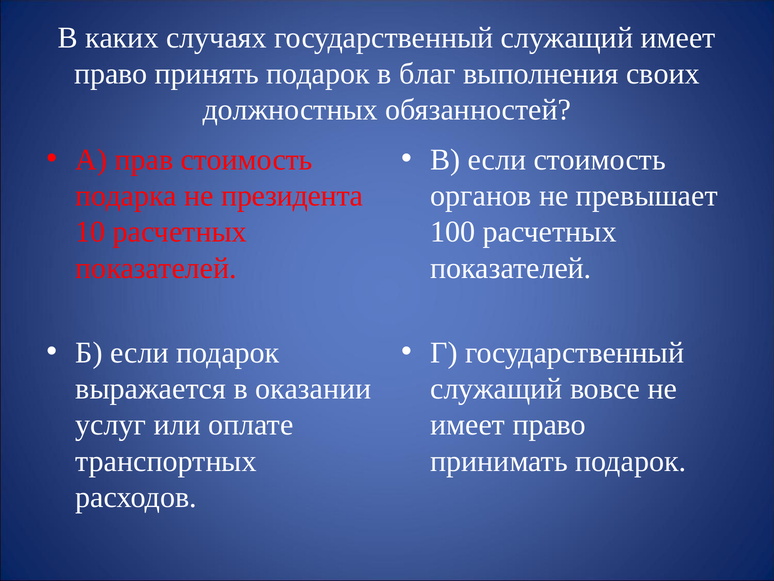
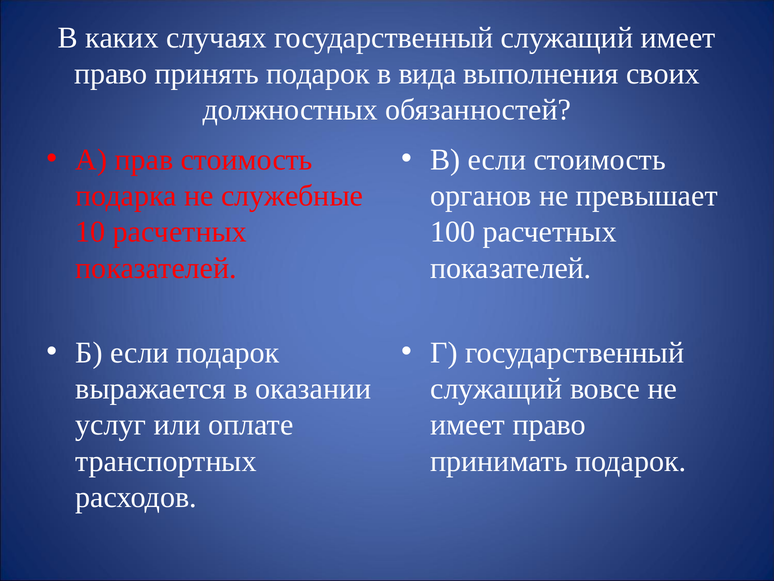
благ: благ -> вида
президента: президента -> служебные
